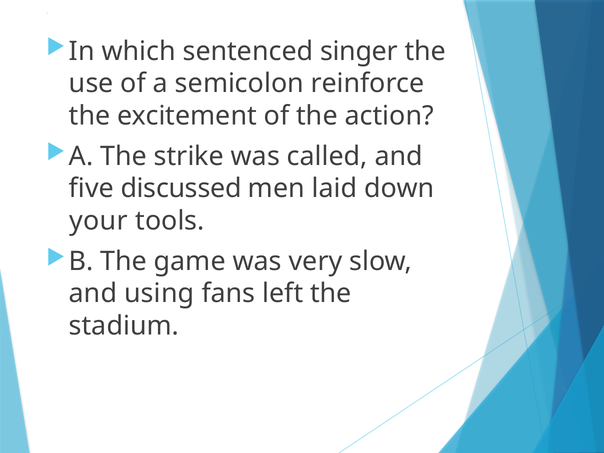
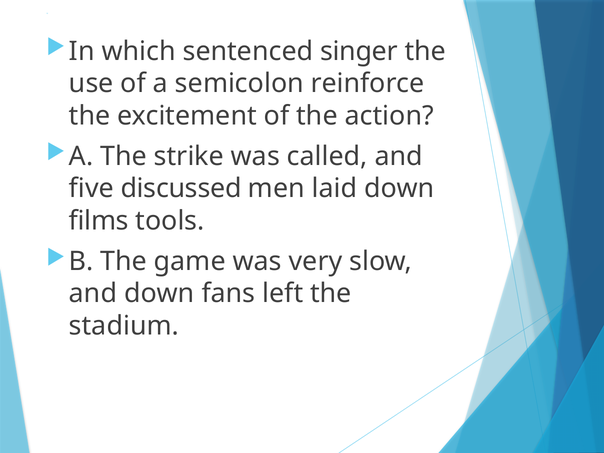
your: your -> films
and using: using -> down
